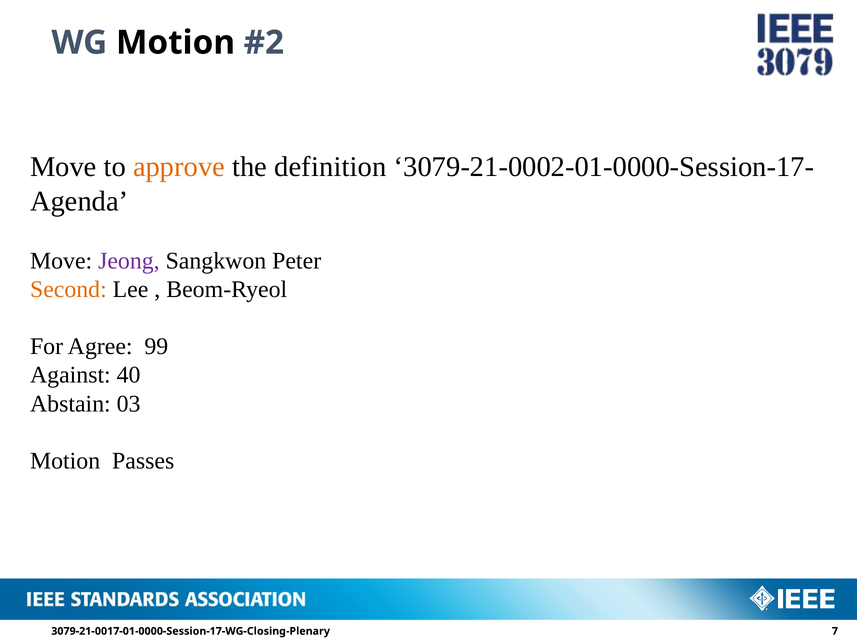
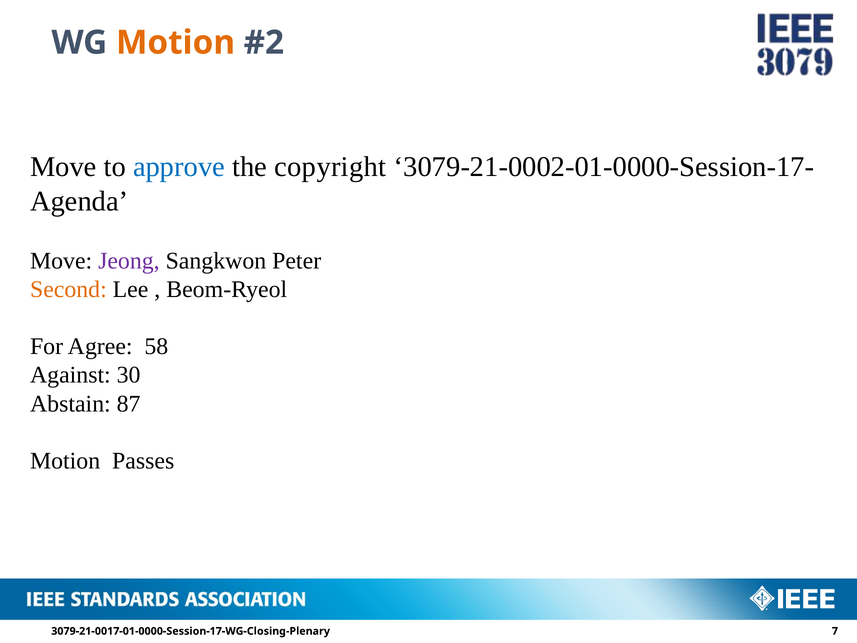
Motion at (175, 43) colour: black -> orange
approve colour: orange -> blue
definition: definition -> copyright
99: 99 -> 58
40: 40 -> 30
03: 03 -> 87
